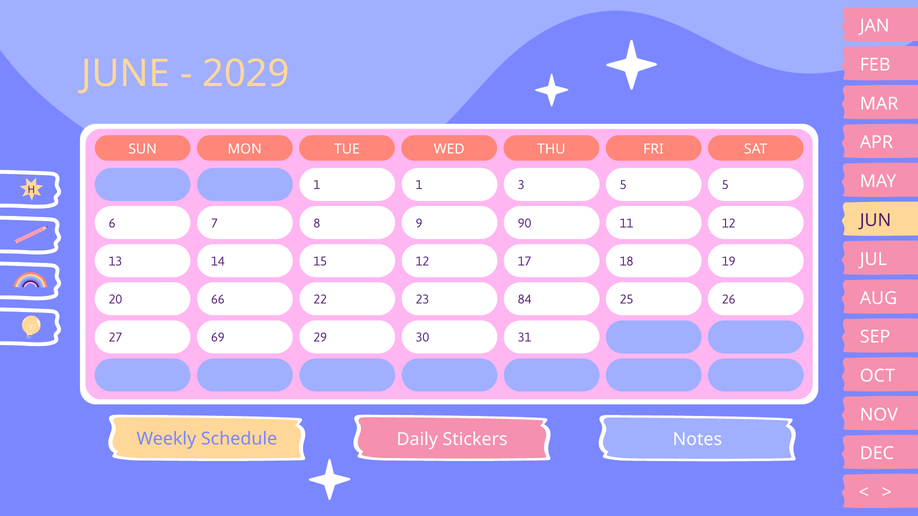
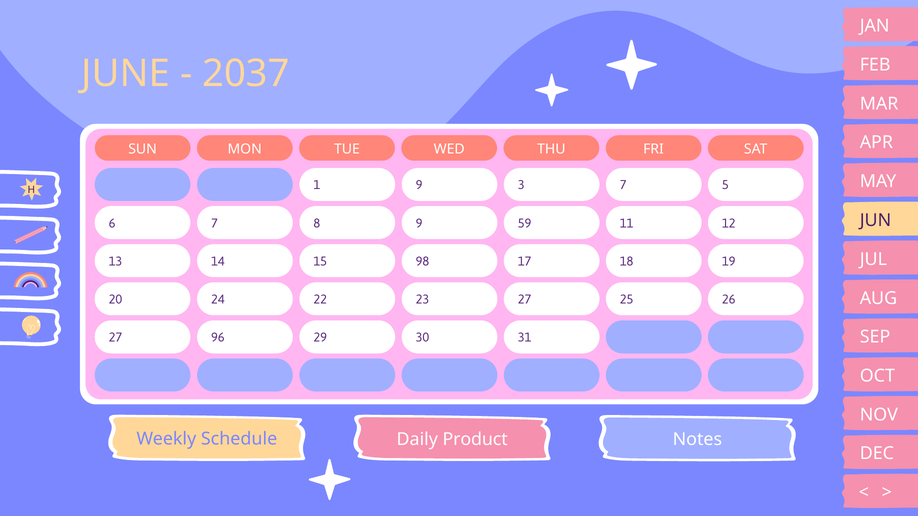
2029: 2029 -> 2037
1 1: 1 -> 9
3 5: 5 -> 7
90: 90 -> 59
15 12: 12 -> 98
66: 66 -> 24
23 84: 84 -> 27
69: 69 -> 96
Stickers: Stickers -> Product
